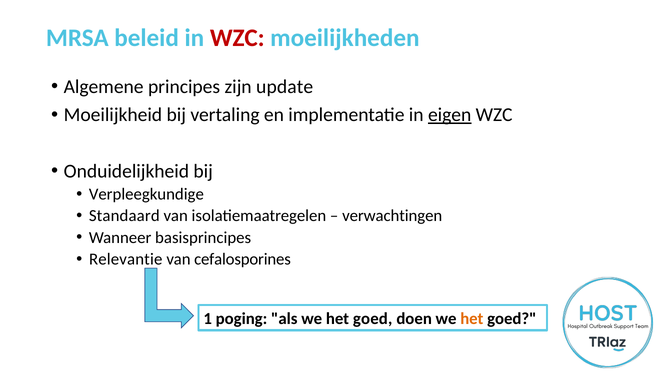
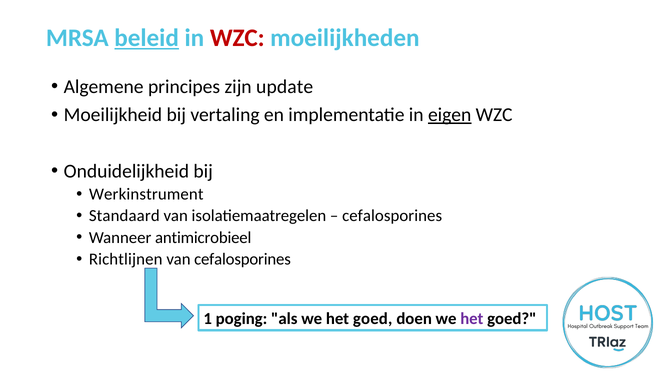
beleid underline: none -> present
Verpleegkundige: Verpleegkundige -> Werkinstrument
verwachtingen at (392, 216): verwachtingen -> cefalosporines
basisprincipes: basisprincipes -> antimicrobieel
Relevantie: Relevantie -> Richtlijnen
het at (472, 318) colour: orange -> purple
